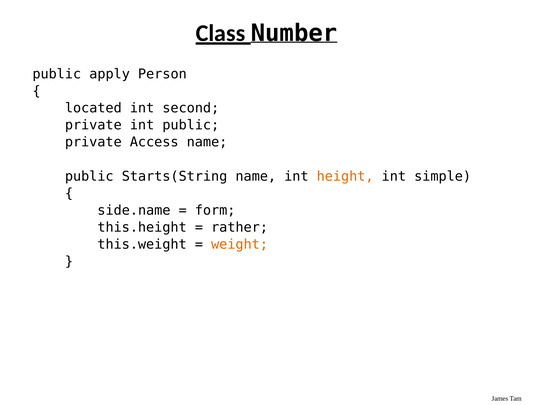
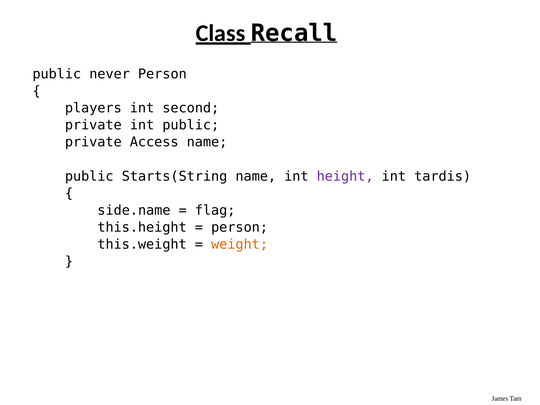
Number: Number -> Recall
apply: apply -> never
located: located -> players
height colour: orange -> purple
simple: simple -> tardis
form: form -> flag
rather at (240, 227): rather -> person
